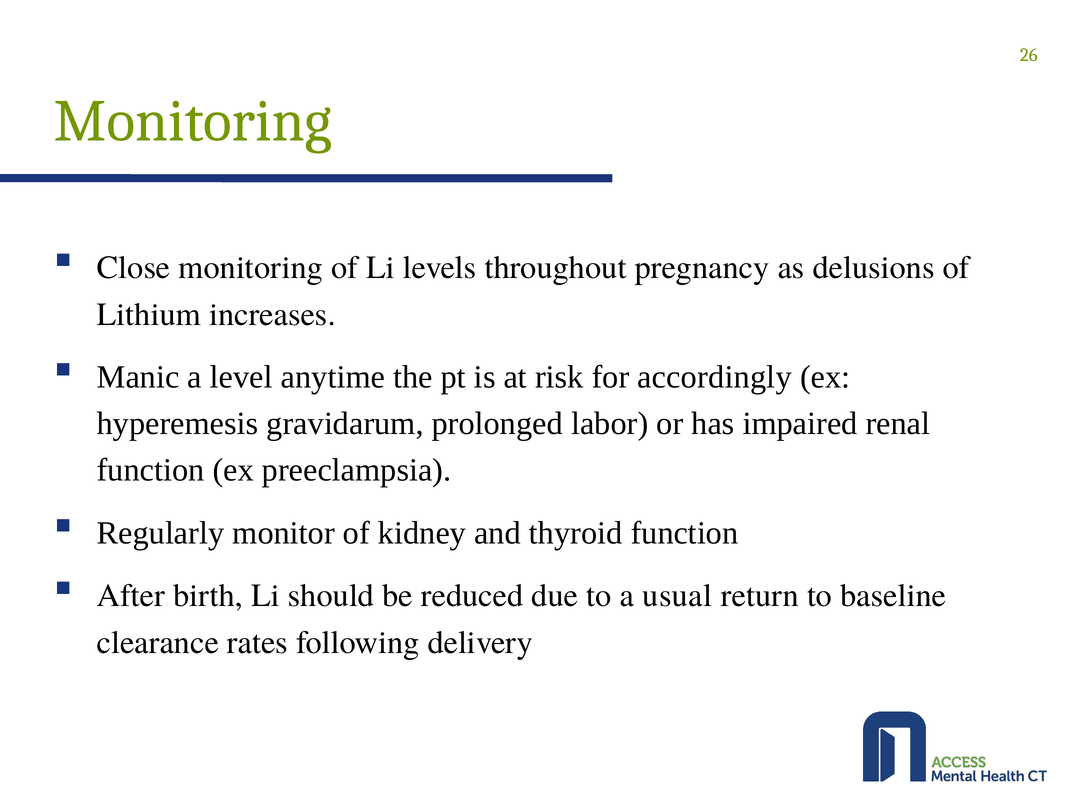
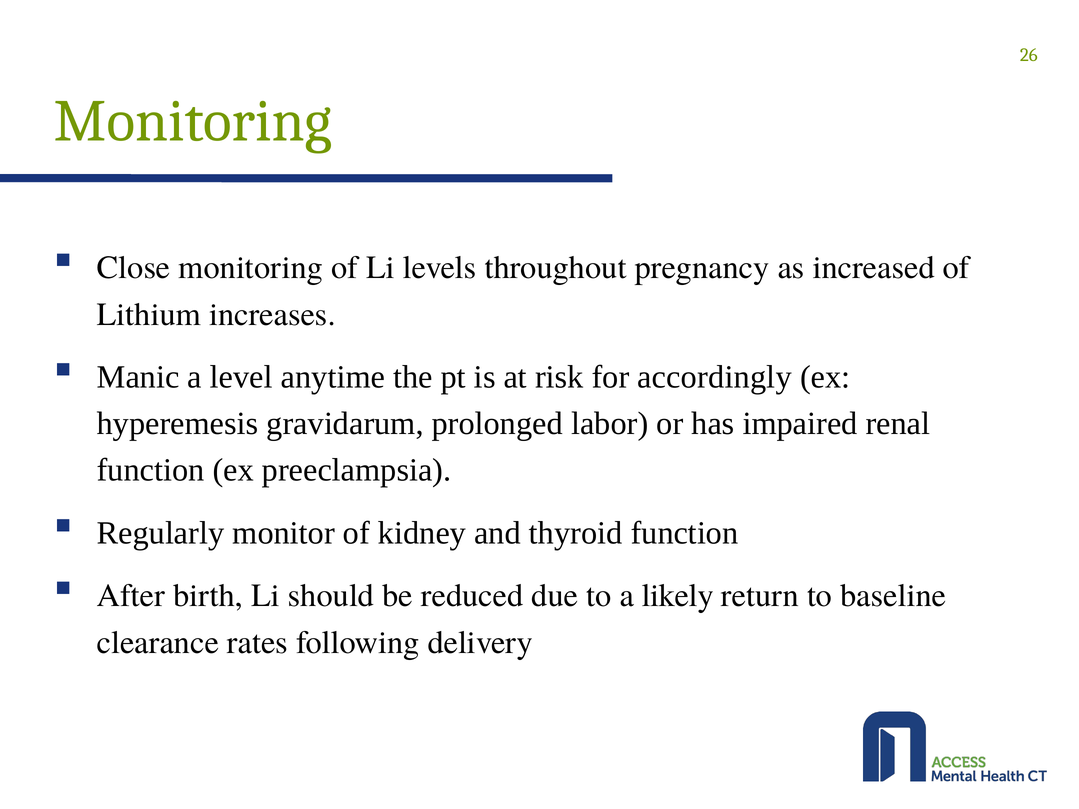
delusions: delusions -> increased
usual: usual -> likely
